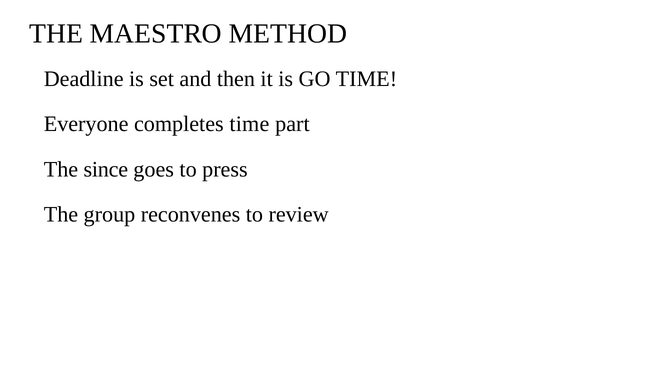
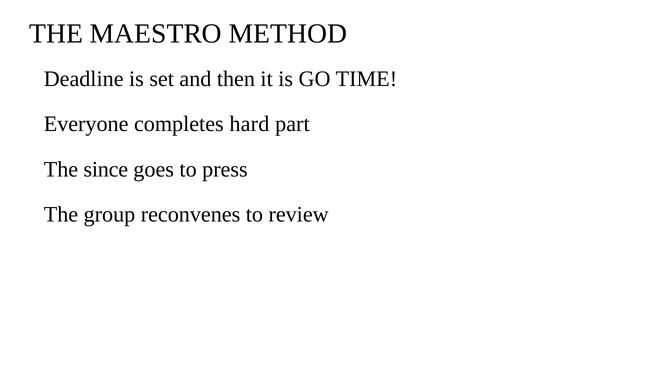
completes time: time -> hard
